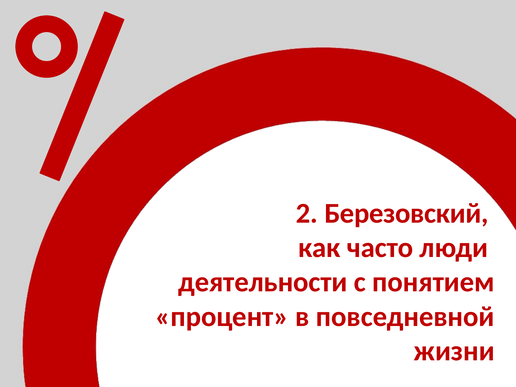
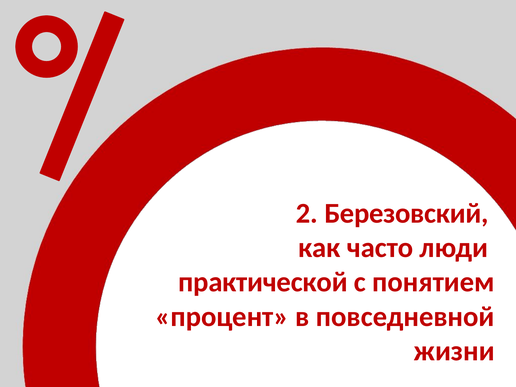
деятельности: деятельности -> практической
